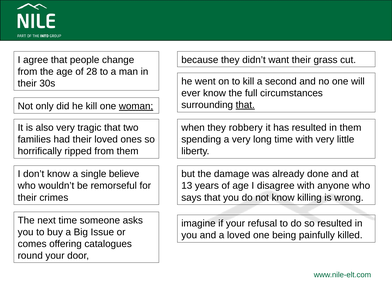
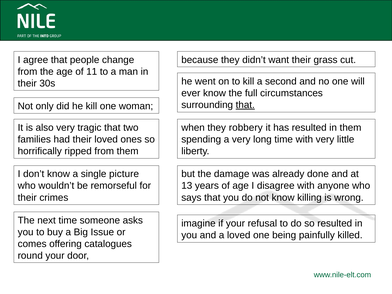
28: 28 -> 11
woman underline: present -> none
believe: believe -> picture
